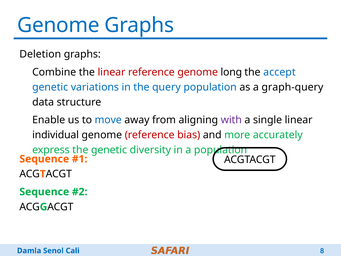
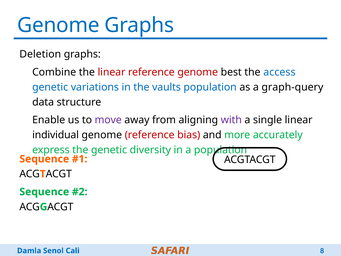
long: long -> best
accept: accept -> access
query: query -> vaults
move colour: blue -> purple
